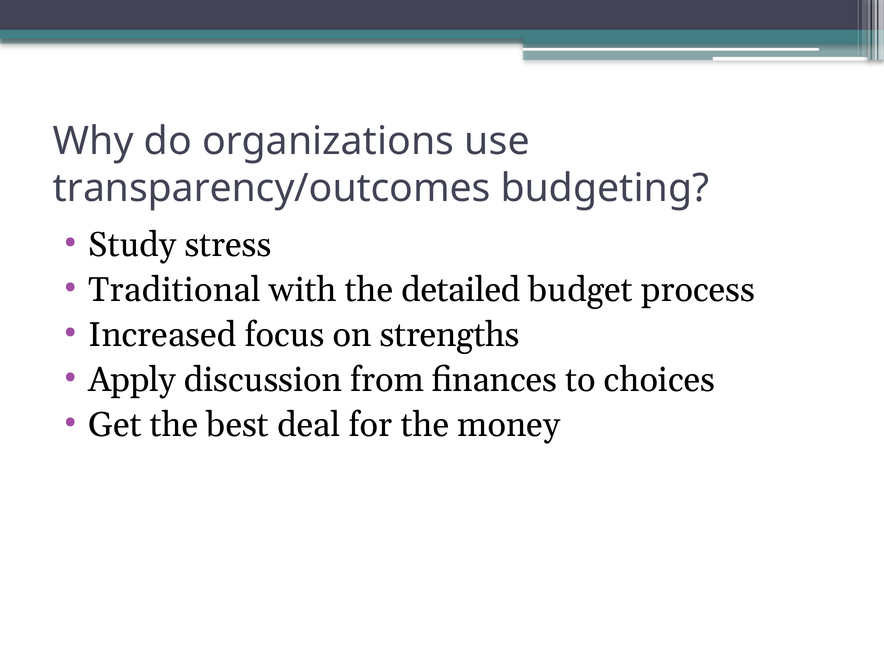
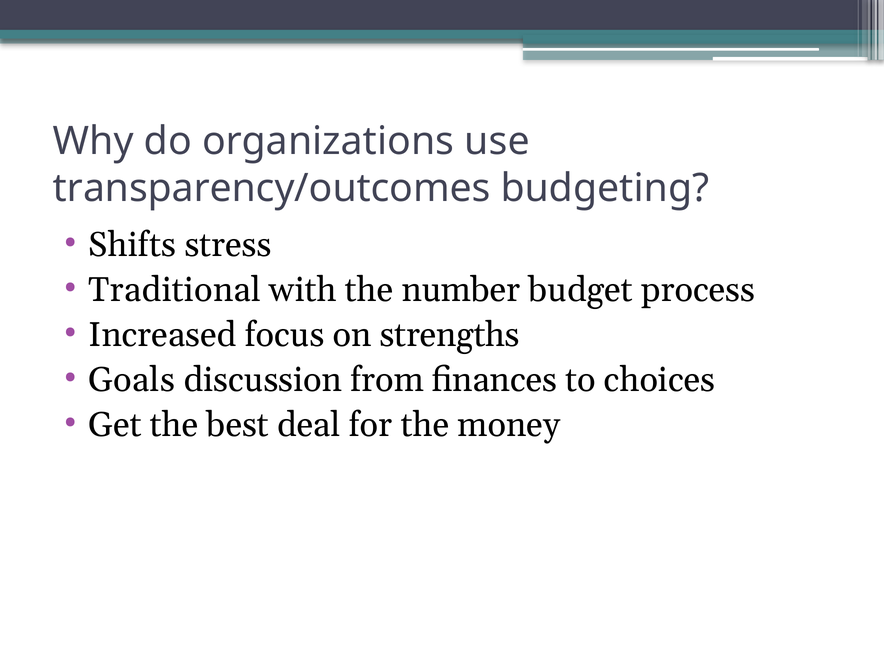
Study: Study -> Shifts
detailed: detailed -> number
Apply: Apply -> Goals
